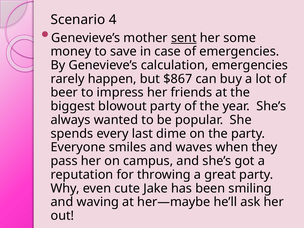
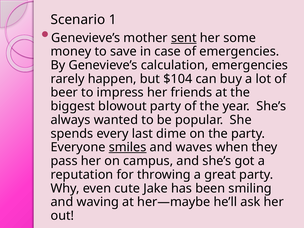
4: 4 -> 1
$867: $867 -> $104
smiles underline: none -> present
